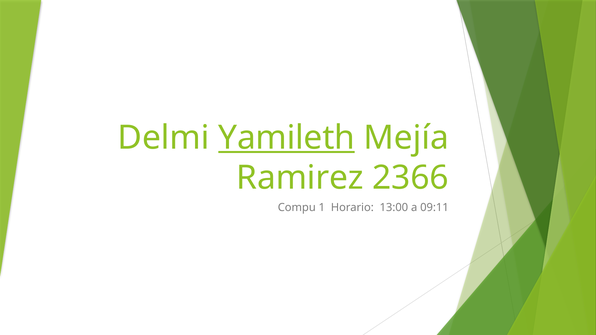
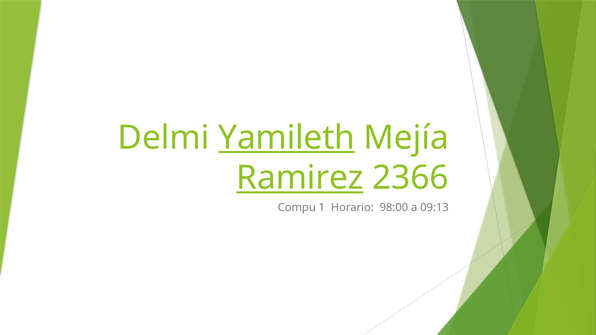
Ramirez underline: none -> present
13:00: 13:00 -> 98:00
09:11: 09:11 -> 09:13
